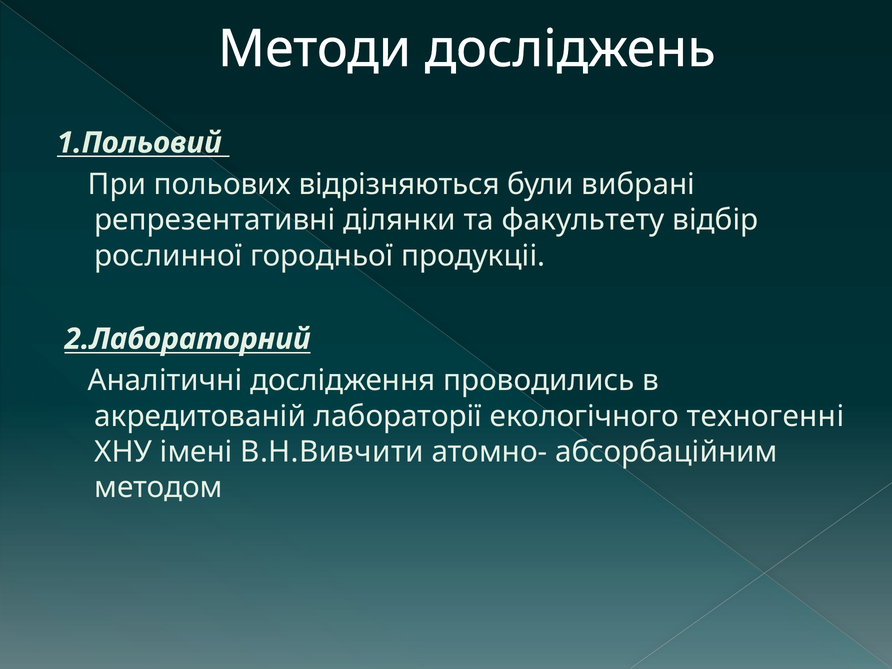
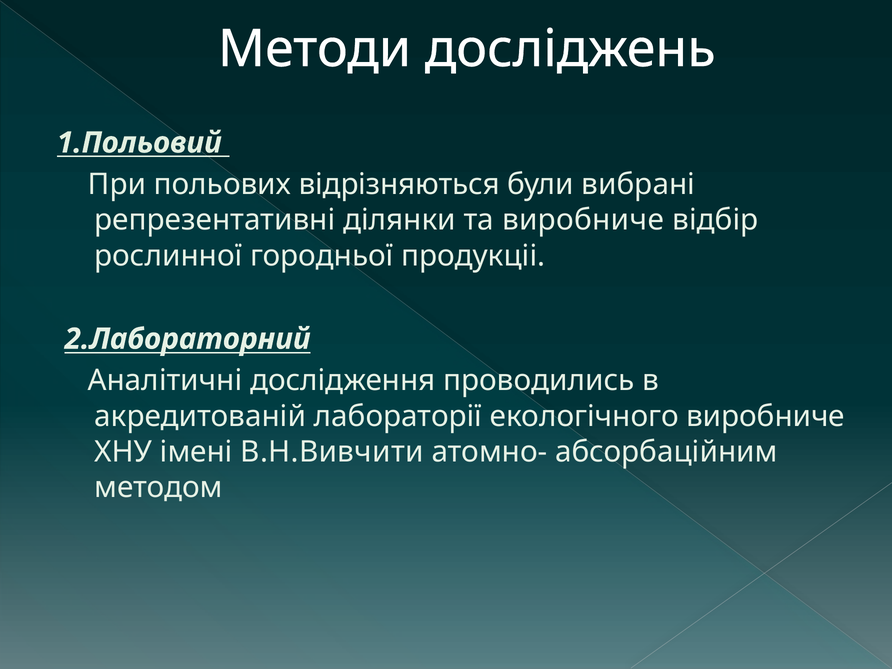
та факультету: факультету -> виробниче
екологічного техногенні: техногенні -> виробниче
